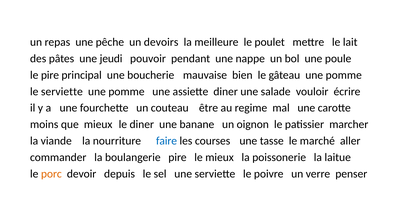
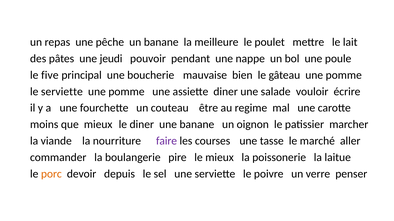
un devoirs: devoirs -> banane
le pire: pire -> five
faire colour: blue -> purple
